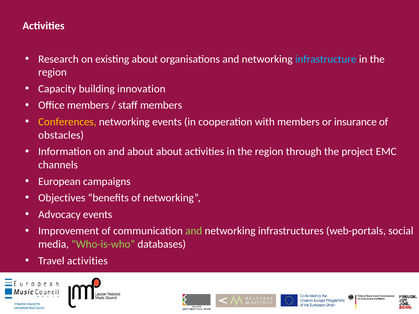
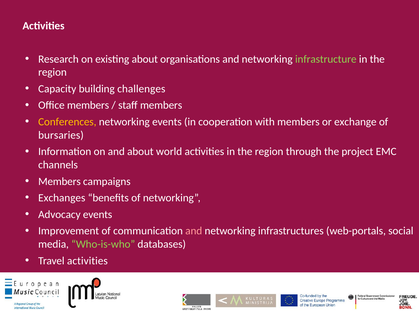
infrastructure colour: light blue -> light green
innovation: innovation -> challenges
insurance: insurance -> exchange
obstacles: obstacles -> bursaries
about about: about -> world
European at (59, 182): European -> Members
Objectives: Objectives -> Exchanges
and at (194, 231) colour: light green -> pink
